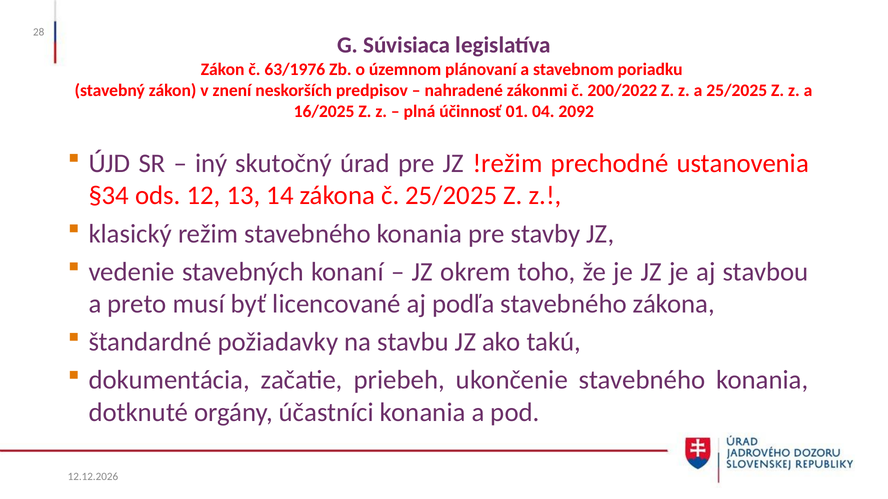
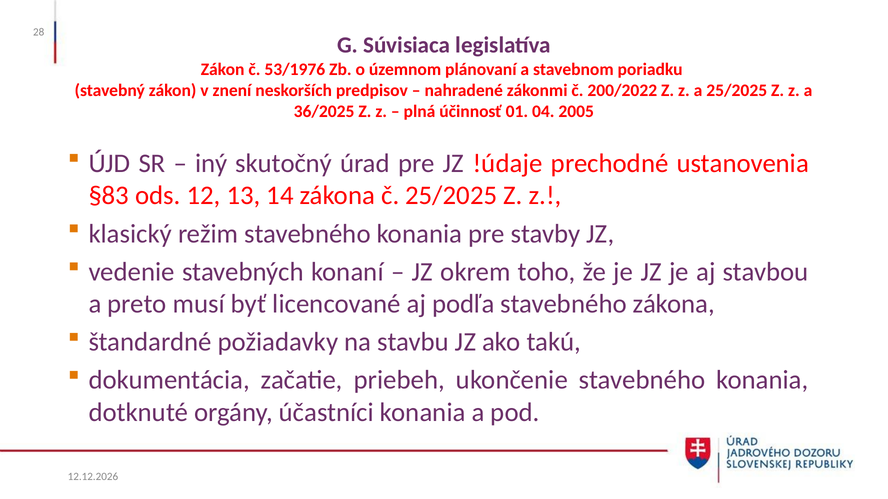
63/1976: 63/1976 -> 53/1976
16/2025: 16/2025 -> 36/2025
2092: 2092 -> 2005
!režim: !režim -> !údaje
§34: §34 -> §83
